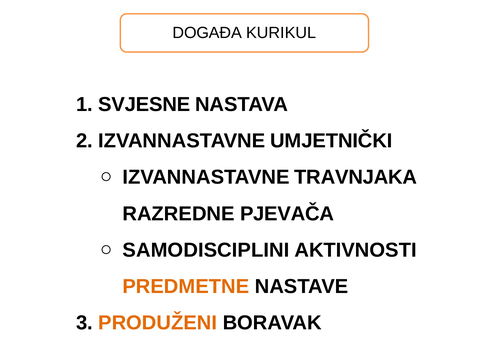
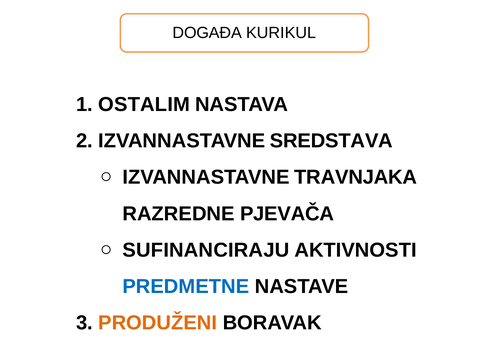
SVJESNE: SVJESNE -> OSTALIM
UMJETNIČKI: UMJETNIČKI -> SREDSTAVA
SAMODISCIPLINI: SAMODISCIPLINI -> SUFINANCIRAJU
PREDMETNE colour: orange -> blue
